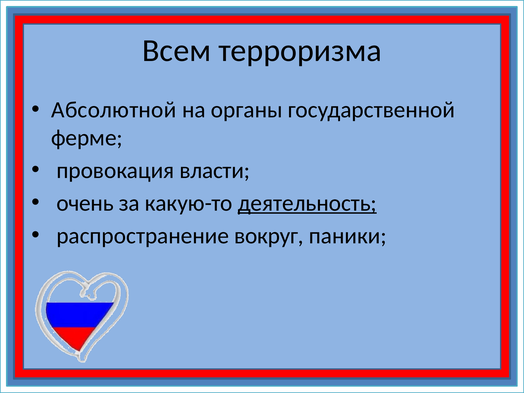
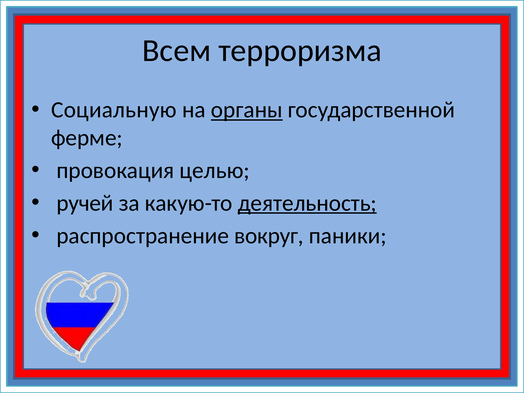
Абсолютной: Абсолютной -> Социальную
органы underline: none -> present
власти: власти -> целью
очень: очень -> ручей
